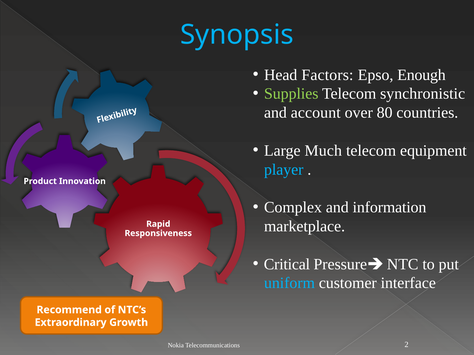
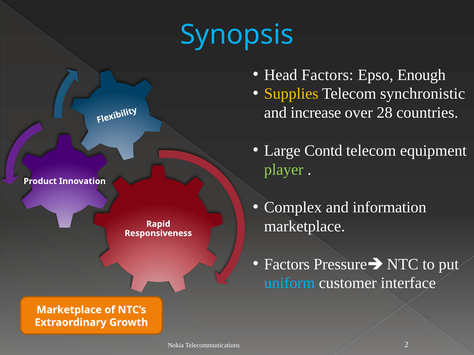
Supplies colour: light green -> yellow
account: account -> increase
80: 80 -> 28
Much: Much -> Contd
player colour: light blue -> light green
Critical at (287, 265): Critical -> Factors
Recommend at (69, 310): Recommend -> Marketplace
